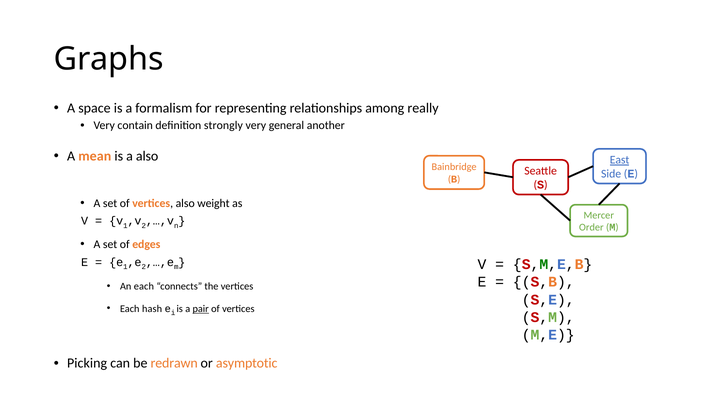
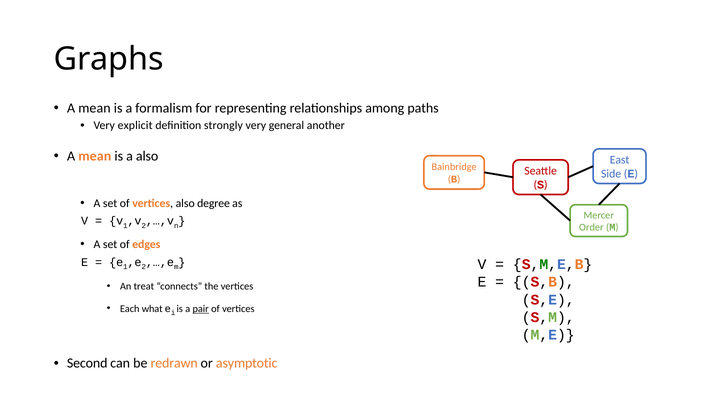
space at (94, 108): space -> mean
really: really -> paths
contain: contain -> explicit
East underline: present -> none
weight: weight -> degree
An each: each -> treat
hash: hash -> what
Picking: Picking -> Second
